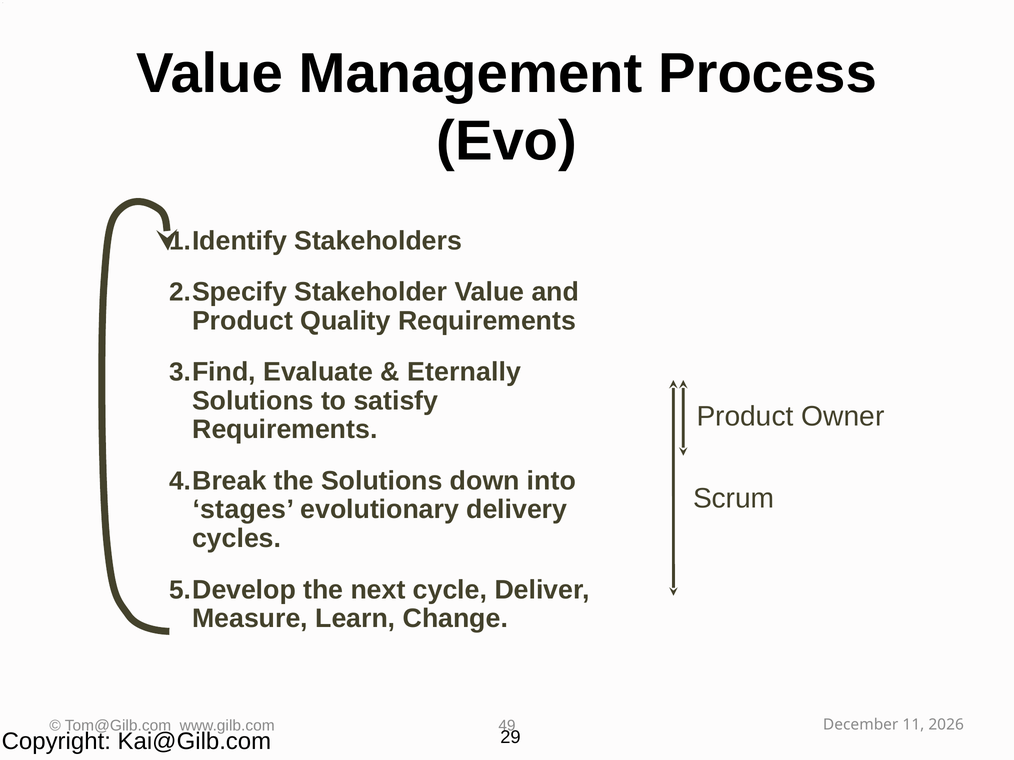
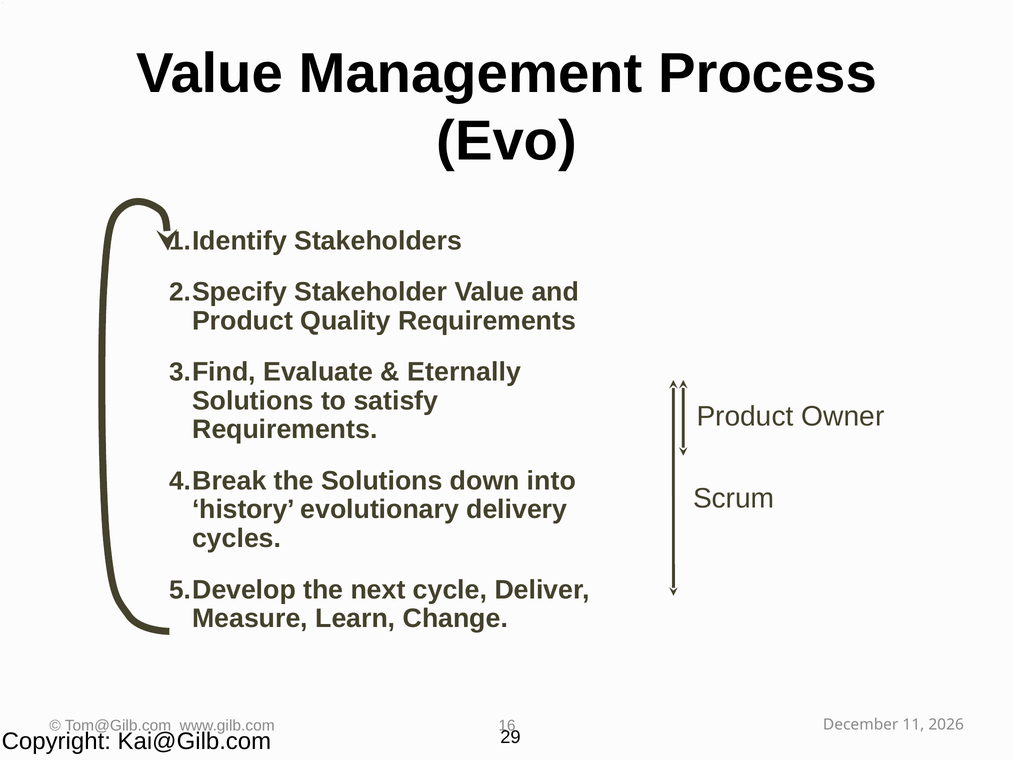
stages: stages -> history
49: 49 -> 16
